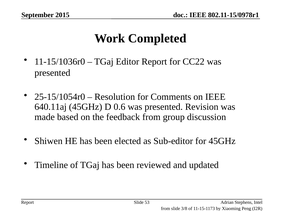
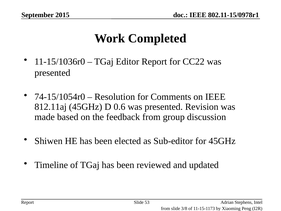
25-15/1054r0: 25-15/1054r0 -> 74-15/1054r0
640.11aj: 640.11aj -> 812.11aj
